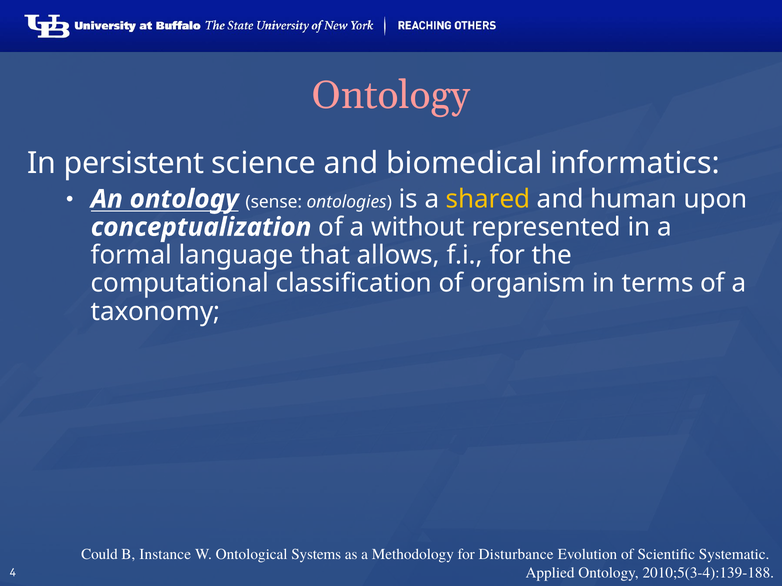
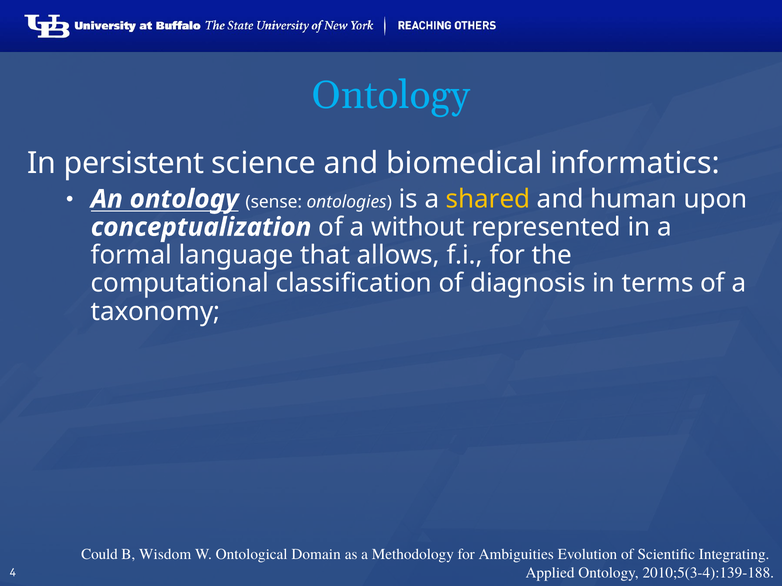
Ontology at (391, 95) colour: pink -> light blue
organism: organism -> diagnosis
Instance: Instance -> Wisdom
Systems: Systems -> Domain
Disturbance: Disturbance -> Ambiguities
Systematic: Systematic -> Integrating
